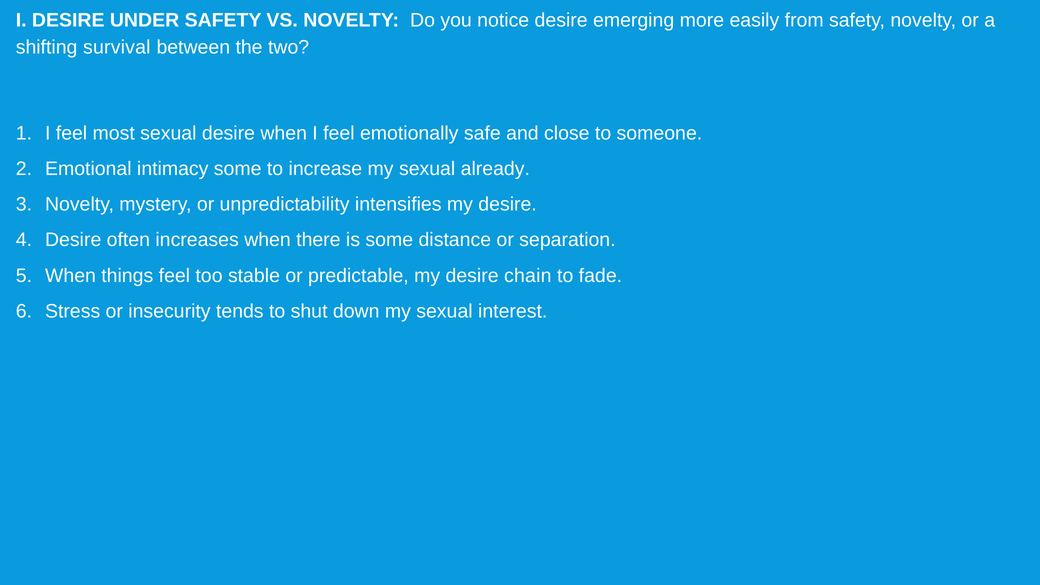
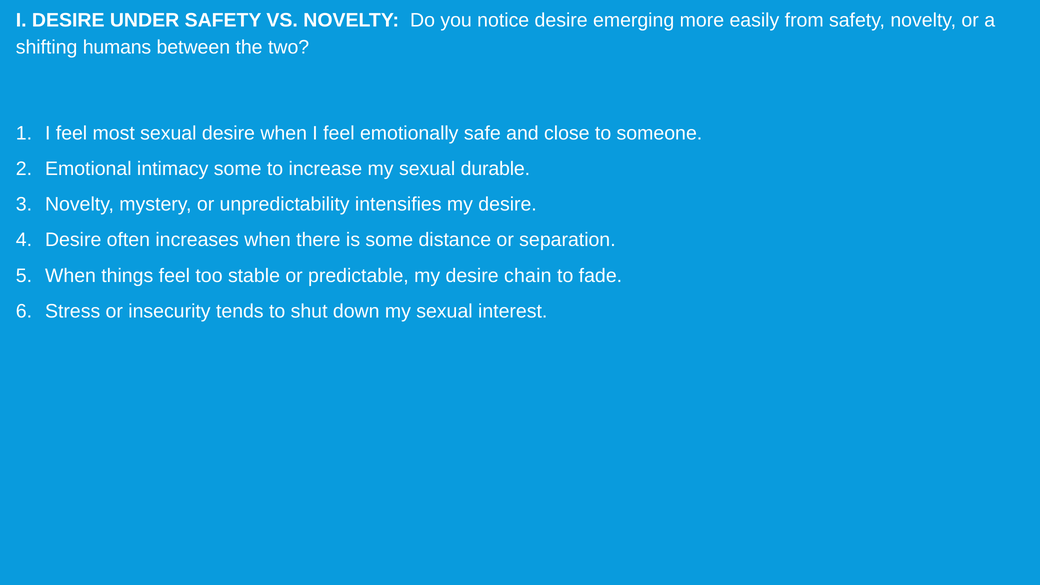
survival: survival -> humans
already: already -> durable
